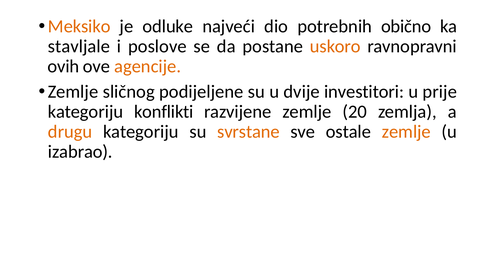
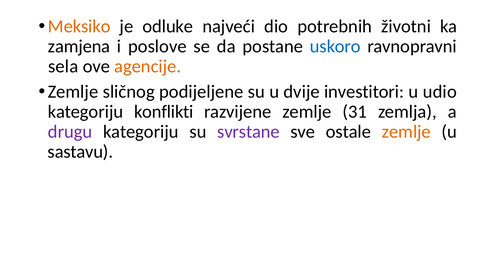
obično: obično -> životni
stavljale: stavljale -> zamjena
uskoro colour: orange -> blue
ovih: ovih -> sela
prije: prije -> udio
20: 20 -> 31
drugu colour: orange -> purple
svrstane colour: orange -> purple
izabrao: izabrao -> sastavu
